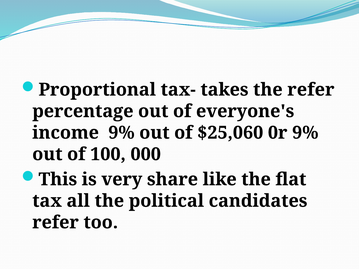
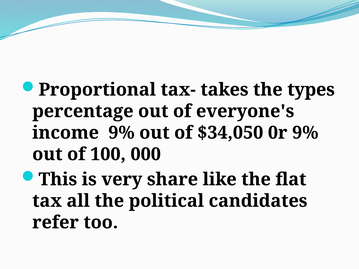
the refer: refer -> types
$25,060: $25,060 -> $34,050
